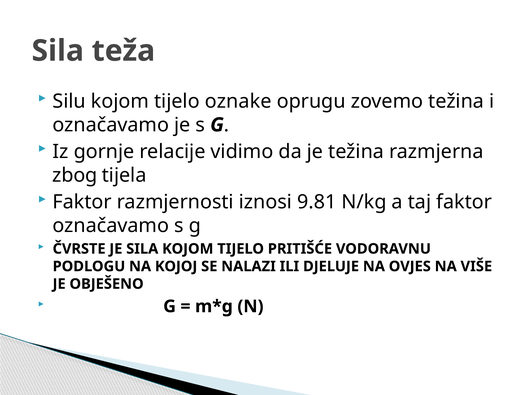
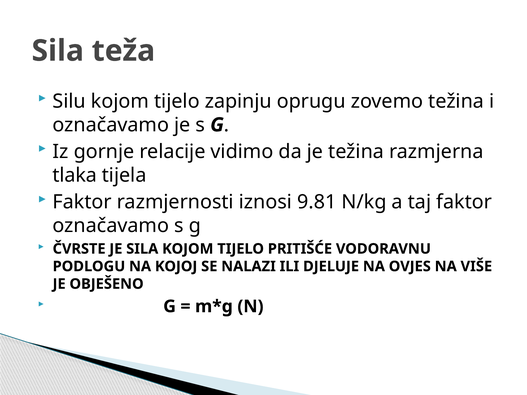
oznake: oznake -> zapinju
zbog: zbog -> tlaka
